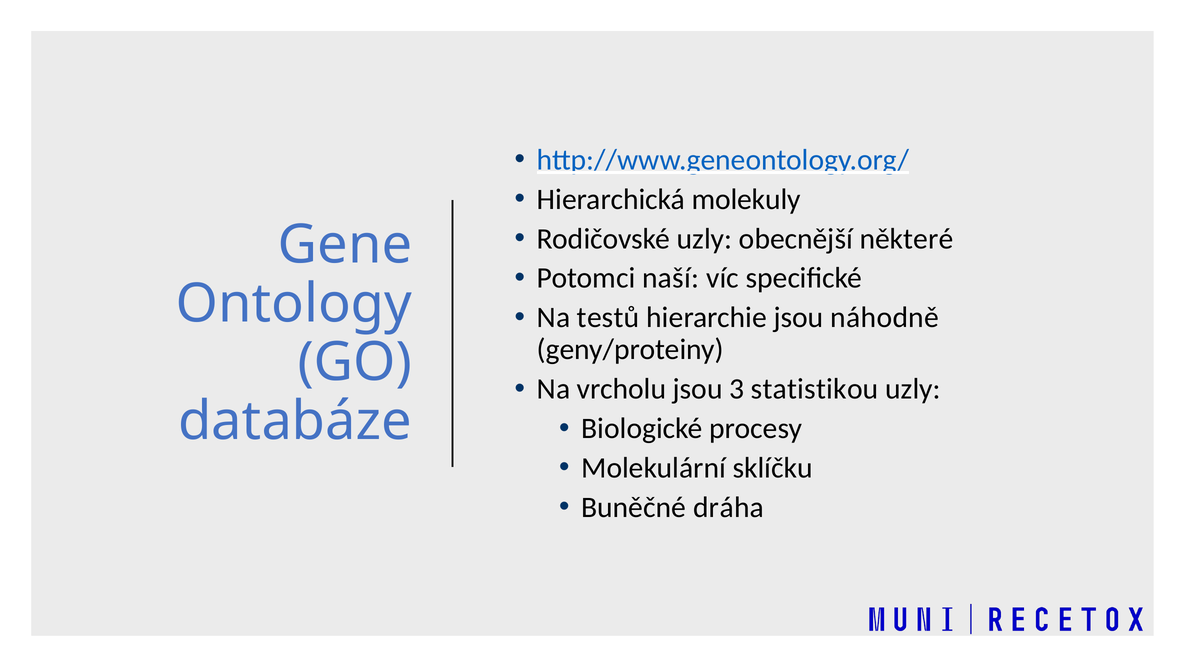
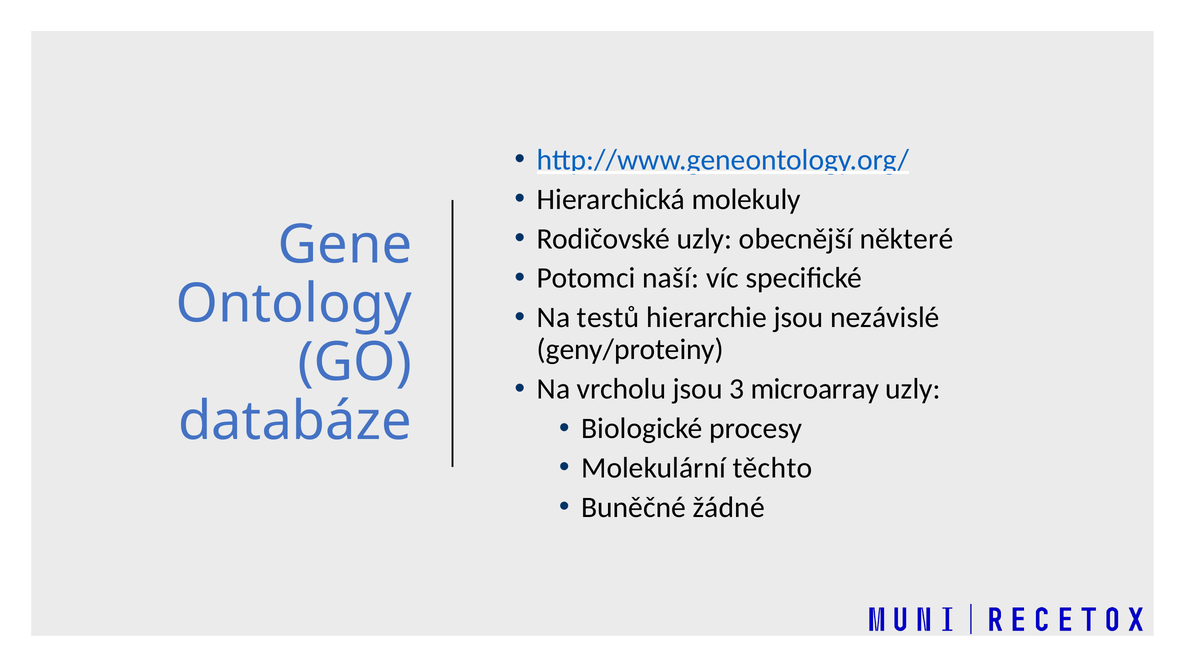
náhodně: náhodně -> nezávislé
statistikou: statistikou -> microarray
sklíčku: sklíčku -> těchto
dráha: dráha -> žádné
